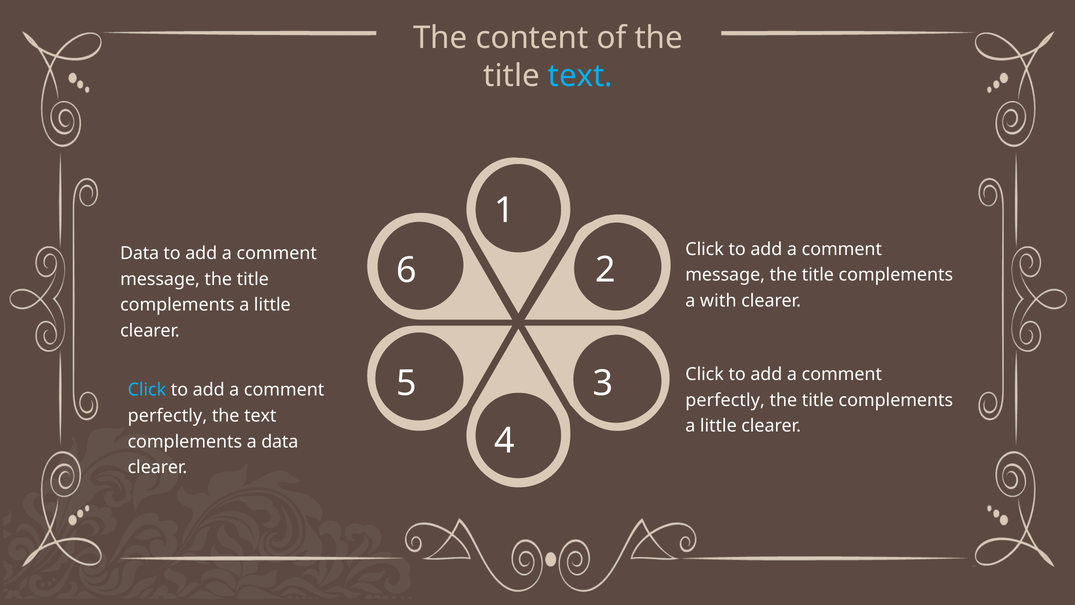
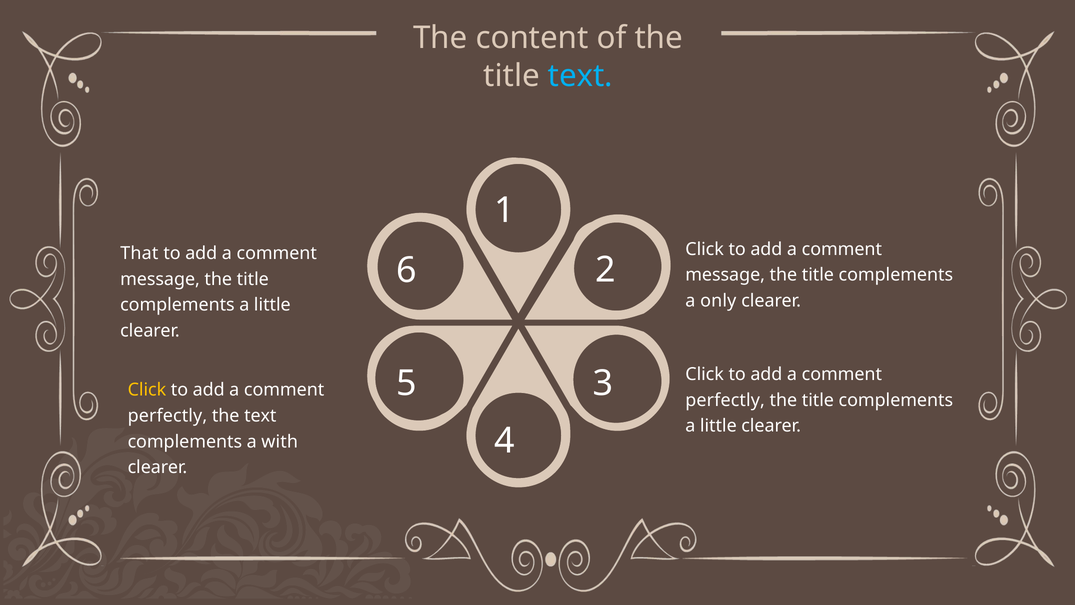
Data at (140, 253): Data -> That
with: with -> only
Click at (147, 390) colour: light blue -> yellow
a data: data -> with
